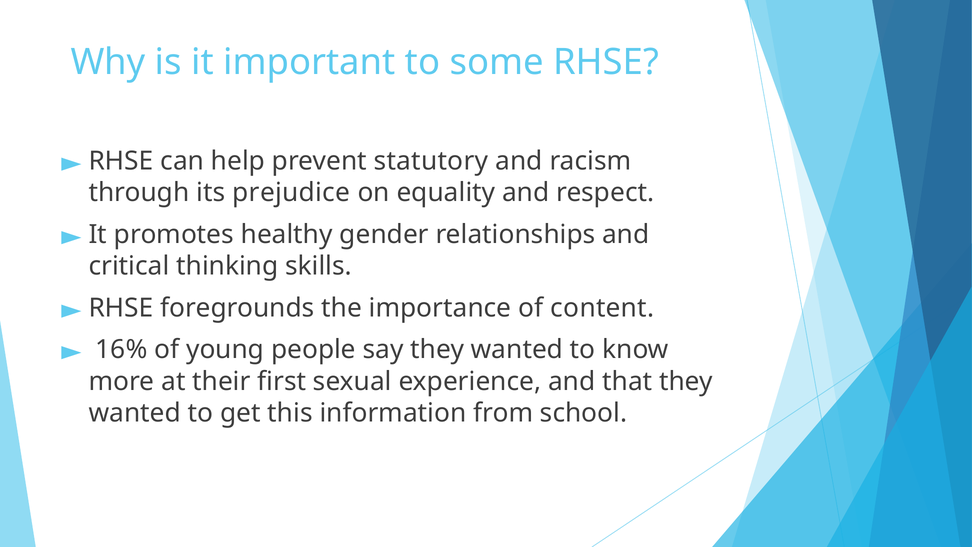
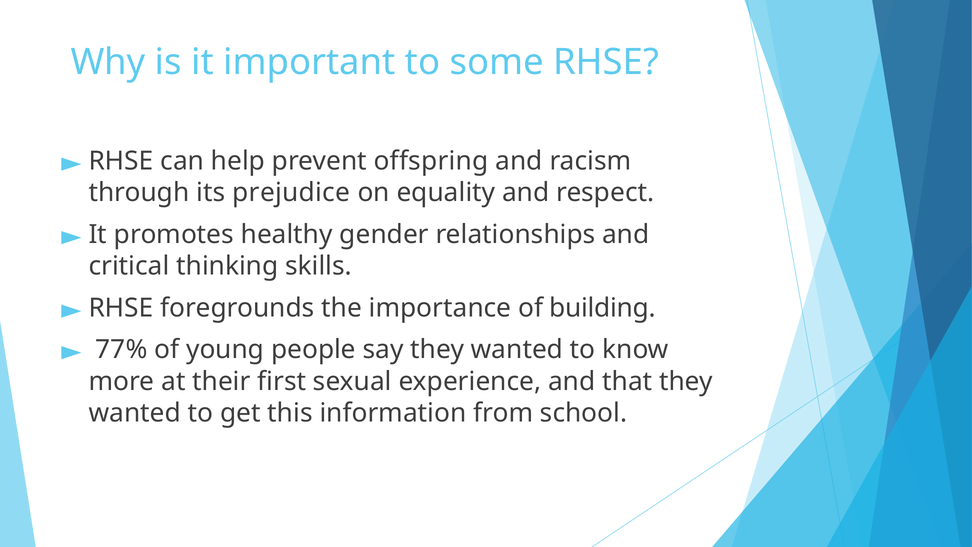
statutory: statutory -> offspring
content: content -> building
16%: 16% -> 77%
